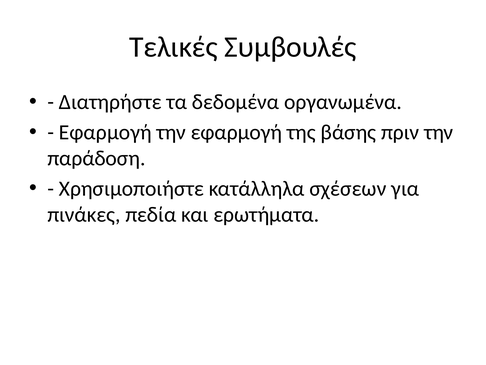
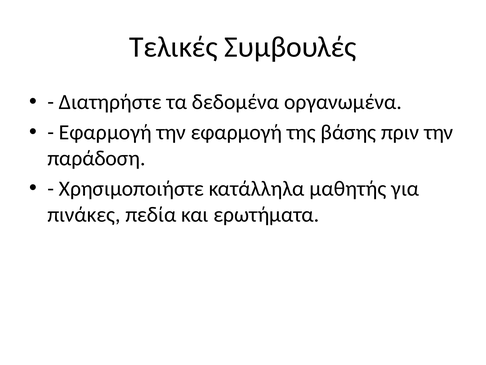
σχέσεων: σχέσεων -> μαθητής
